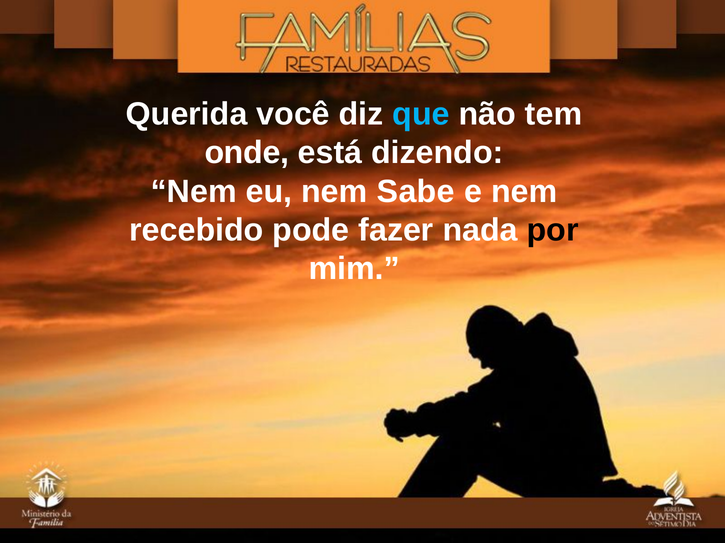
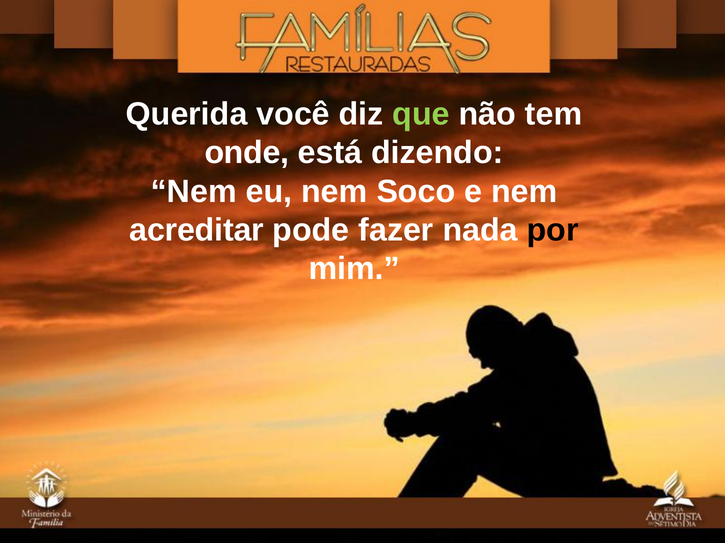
que colour: light blue -> light green
Sabe: Sabe -> Soco
recebido: recebido -> acreditar
